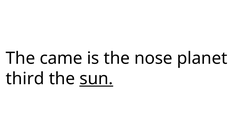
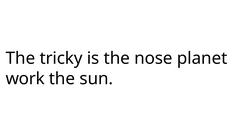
came: came -> tricky
third: third -> work
sun underline: present -> none
